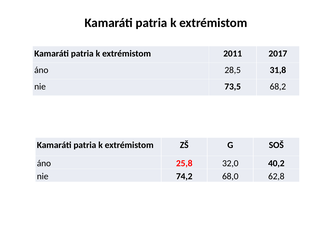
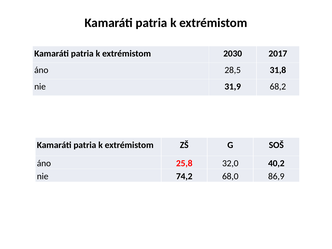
2011: 2011 -> 2030
73,5: 73,5 -> 31,9
62,8: 62,8 -> 86,9
